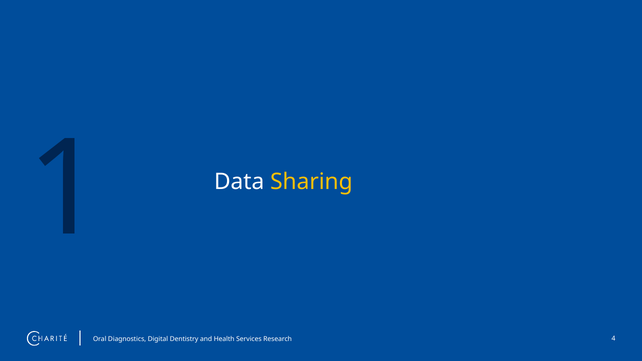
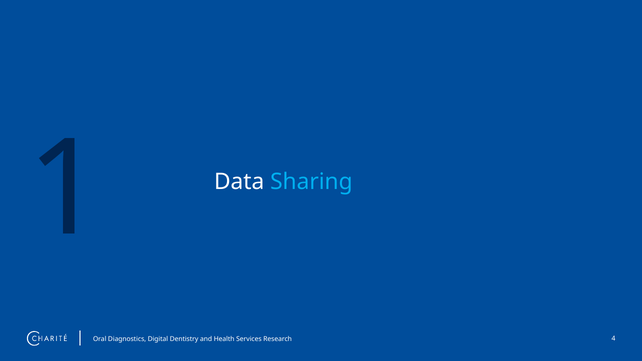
Sharing colour: yellow -> light blue
